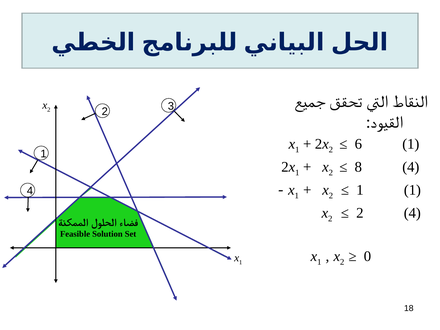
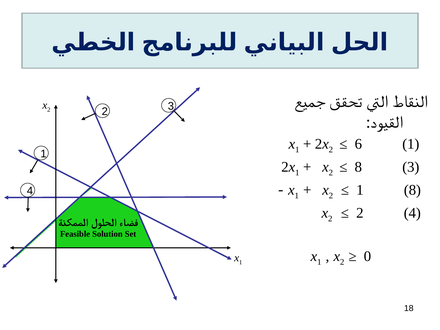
8 4: 4 -> 3
1 1: 1 -> 8
